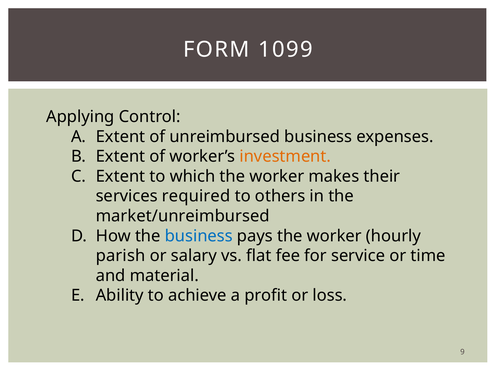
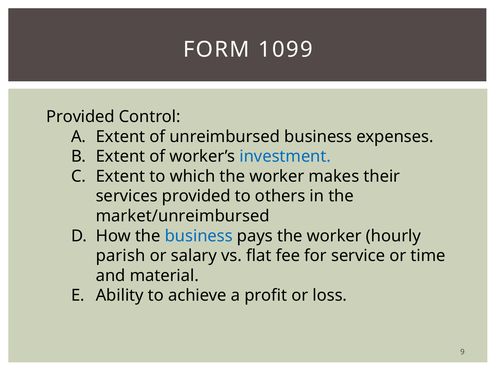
Applying at (80, 117): Applying -> Provided
investment colour: orange -> blue
services required: required -> provided
